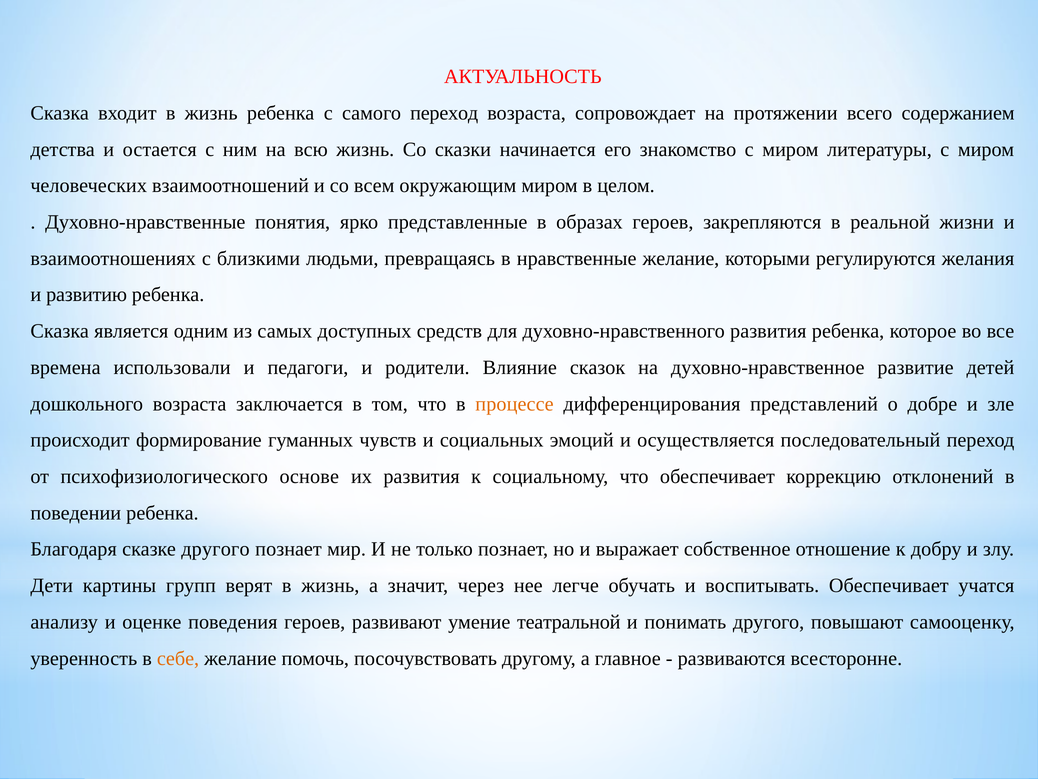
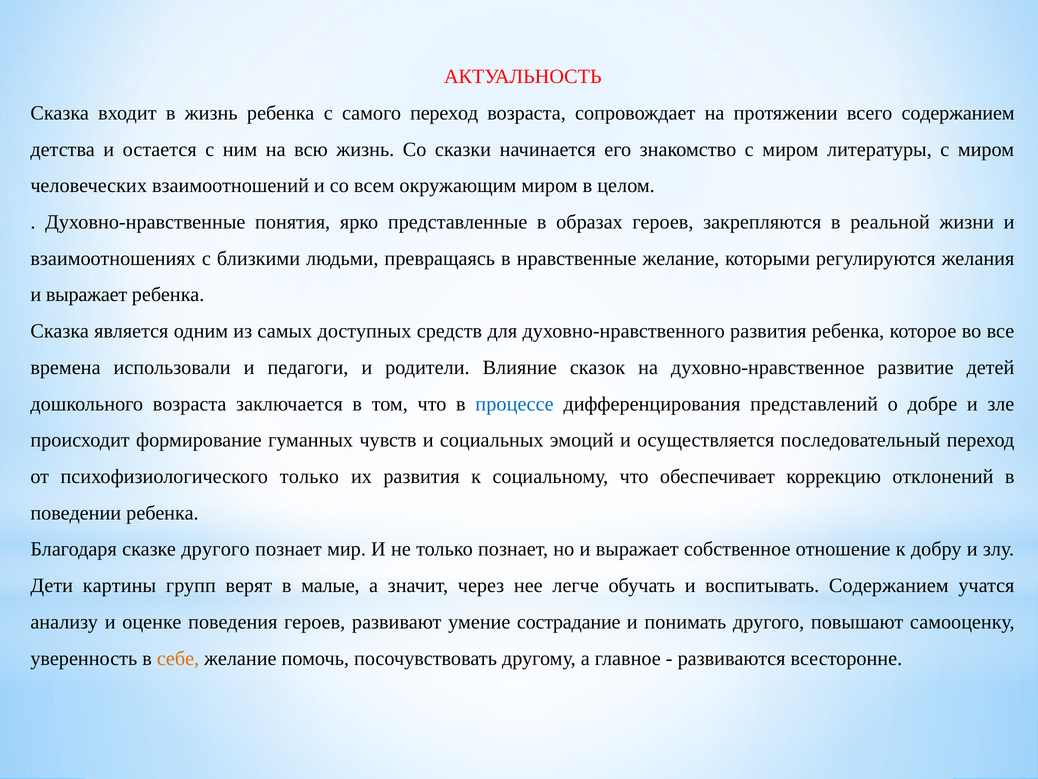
развитию at (87, 295): развитию -> выражает
процессе colour: orange -> blue
психофизиологического основе: основе -> только
верят в жизнь: жизнь -> малые
воспитывать Обеспечивает: Обеспечивает -> Содержанием
театральной: театральной -> сострадание
